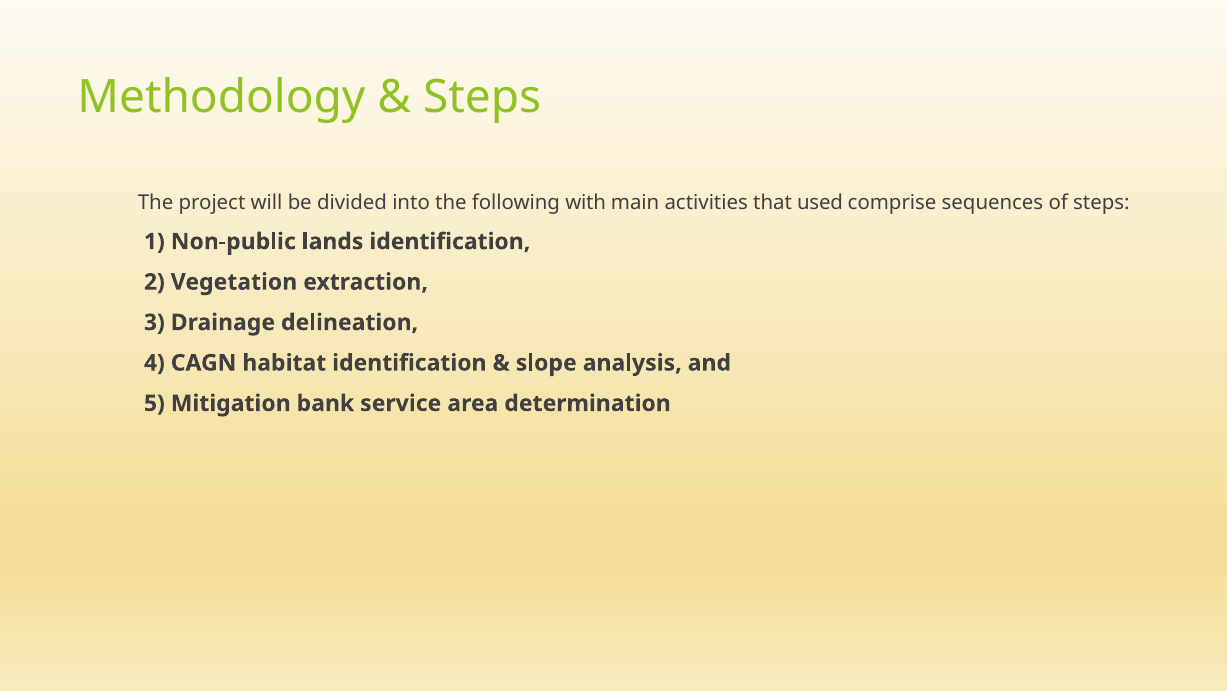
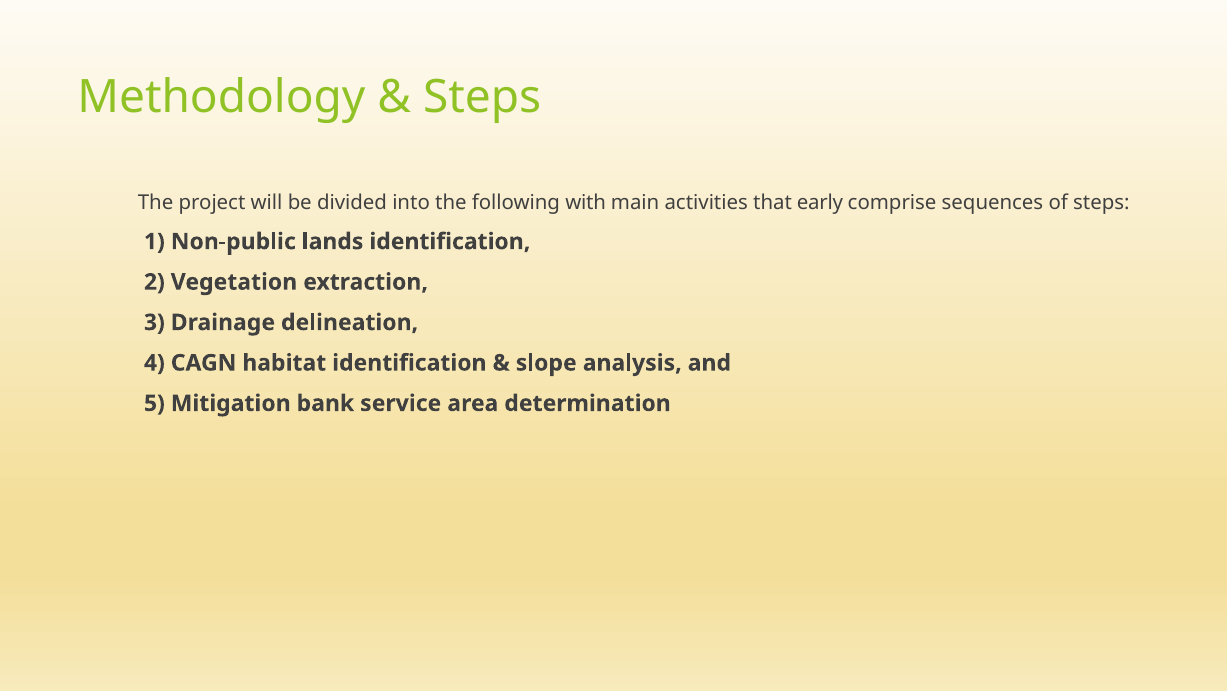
used: used -> early
